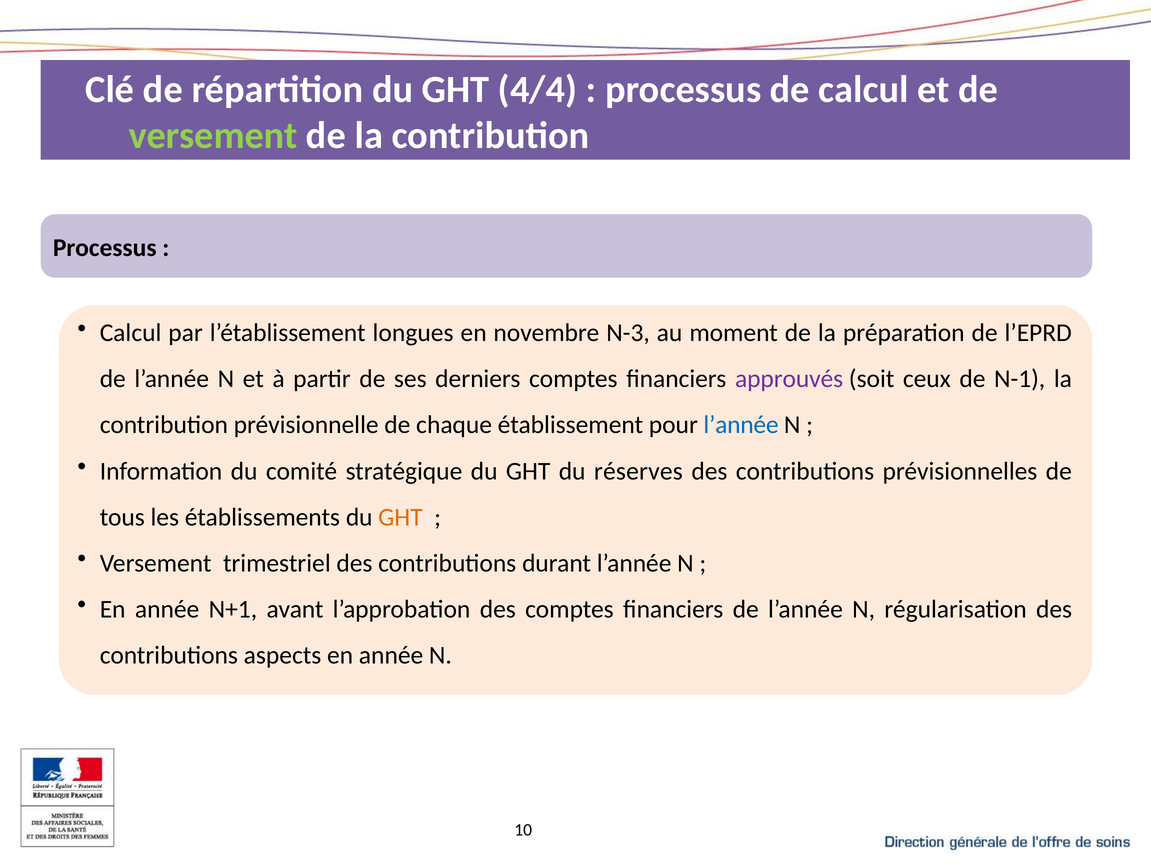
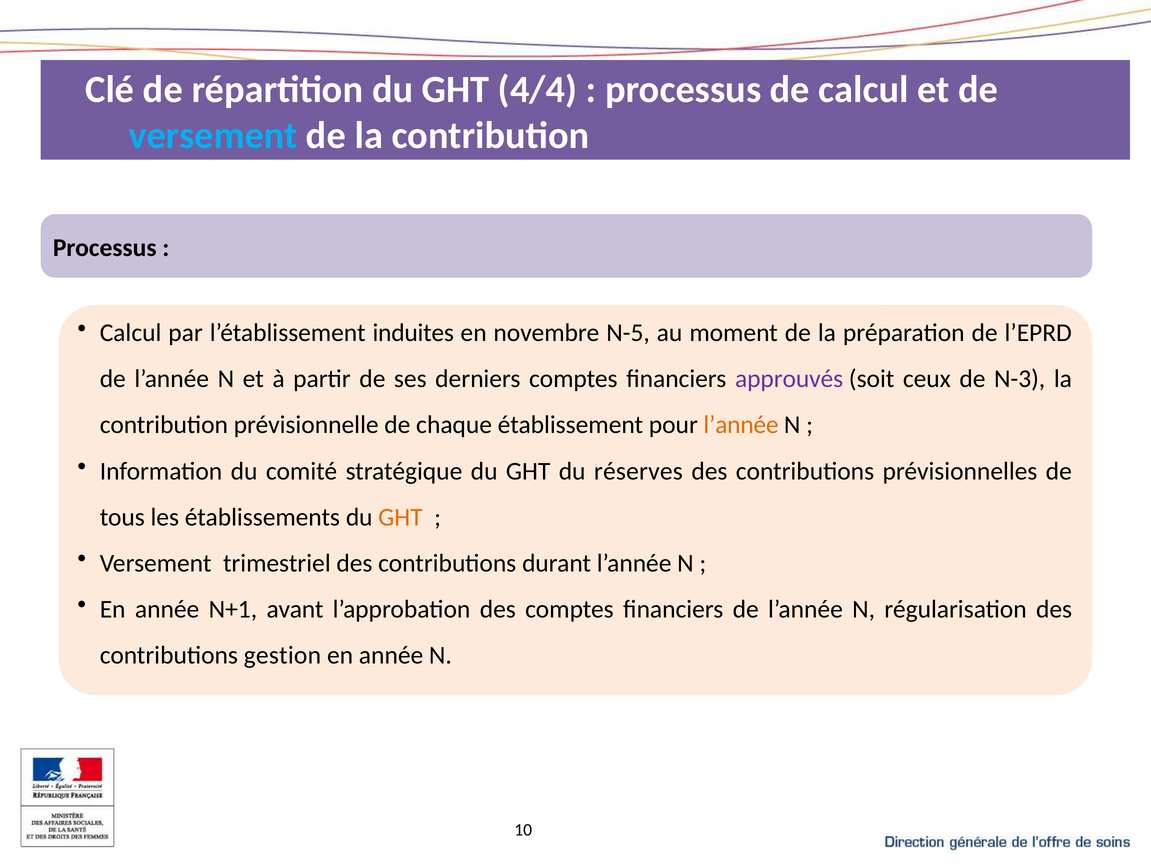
versement at (213, 136) colour: light green -> light blue
longues: longues -> induites
N-3: N-3 -> N-5
N-1: N-1 -> N-3
l’année at (741, 425) colour: blue -> orange
aspects: aspects -> gestion
